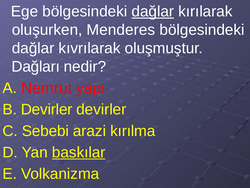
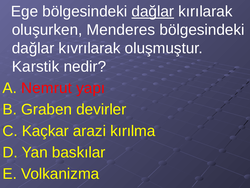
Dağları: Dağları -> Karstik
B Devirler: Devirler -> Graben
Sebebi: Sebebi -> Kaçkar
baskılar underline: present -> none
